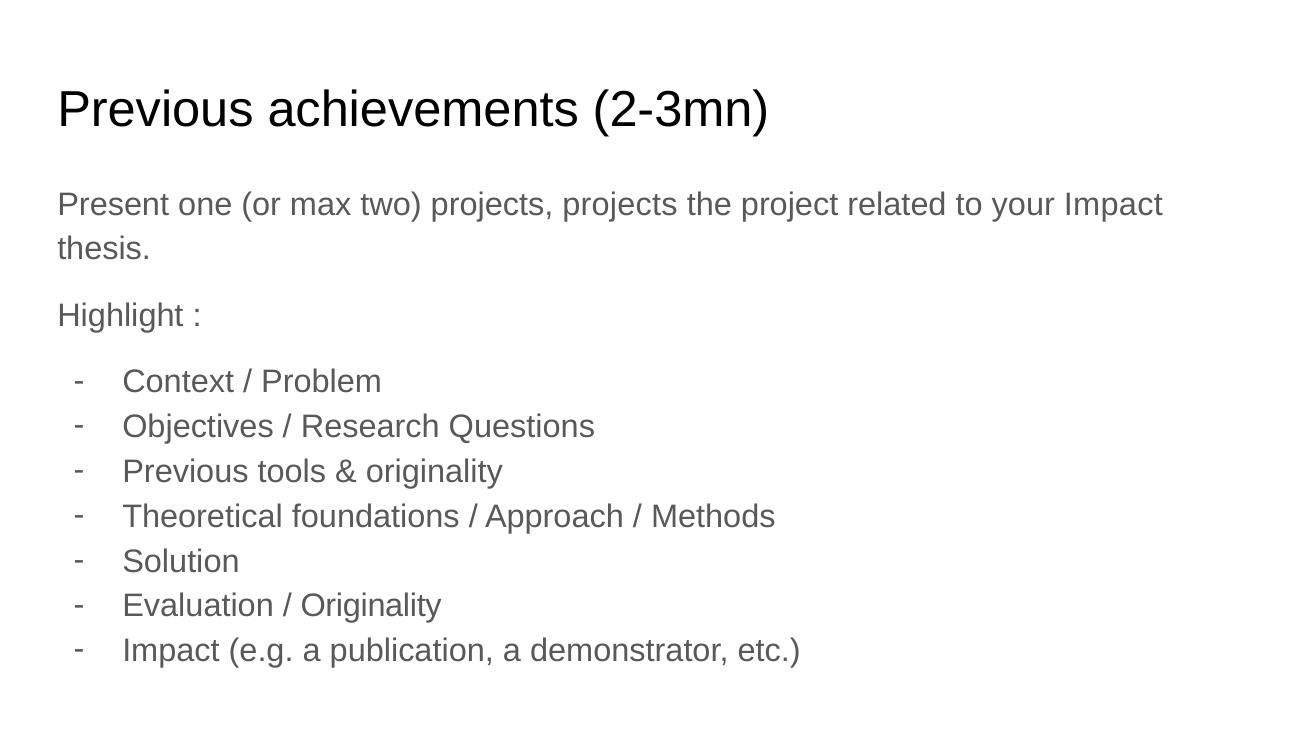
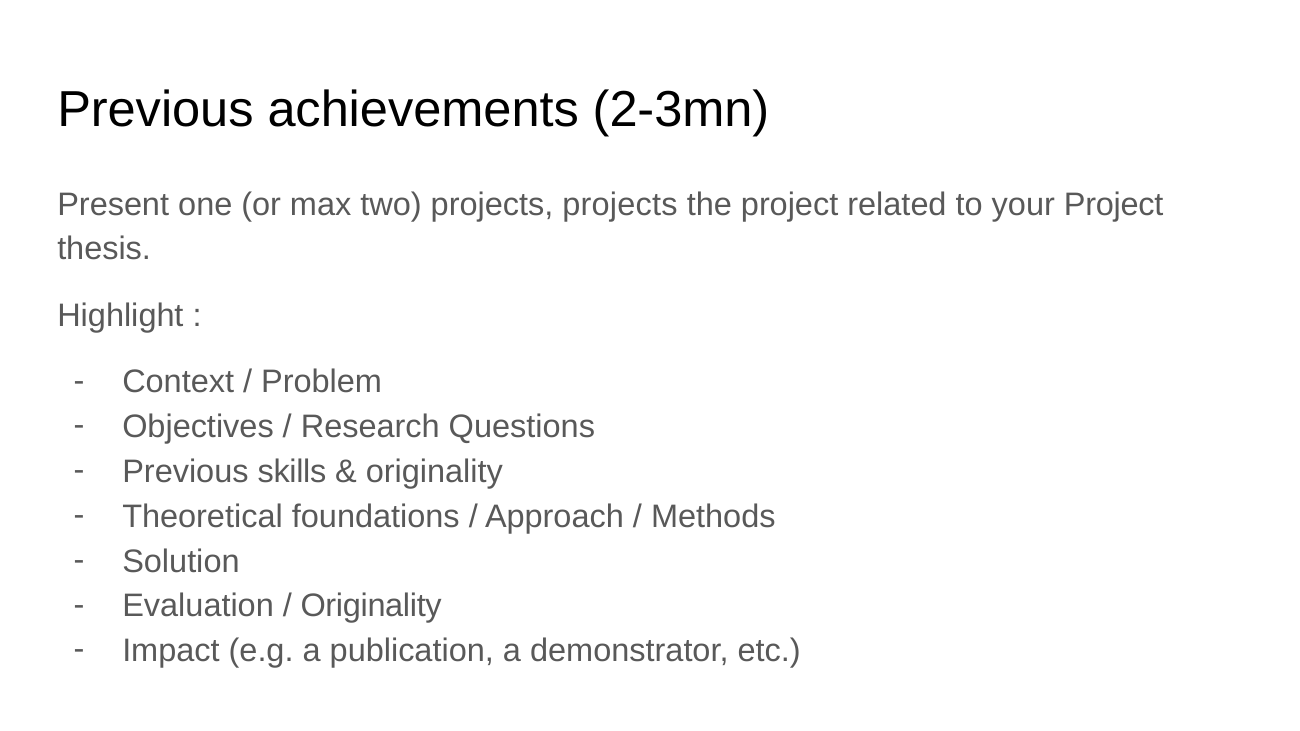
your Impact: Impact -> Project
tools: tools -> skills
